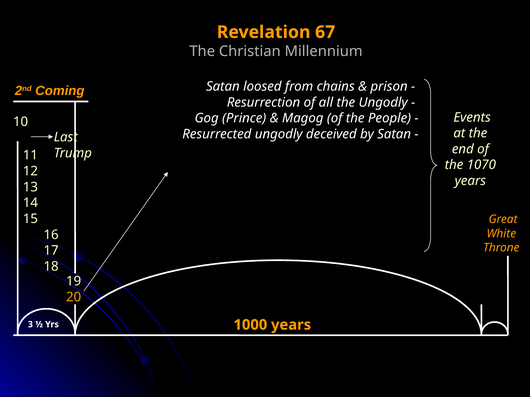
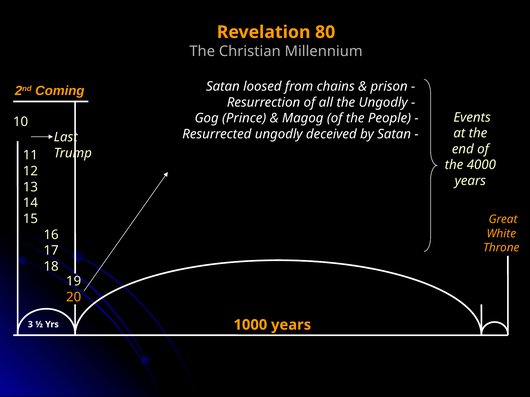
67: 67 -> 80
1070: 1070 -> 4000
